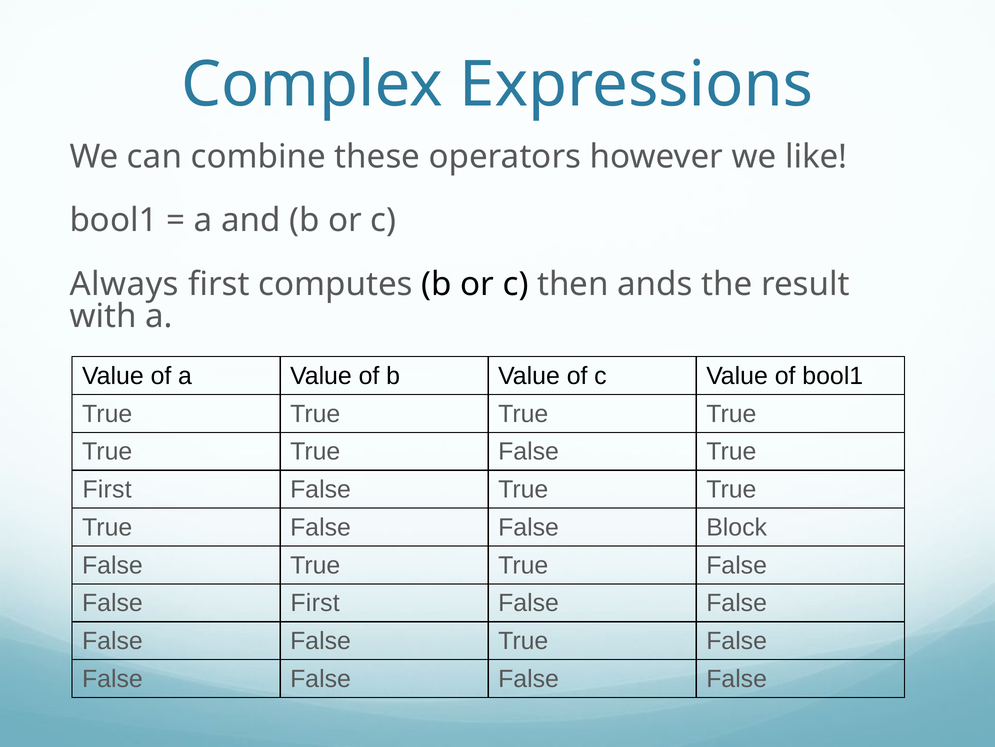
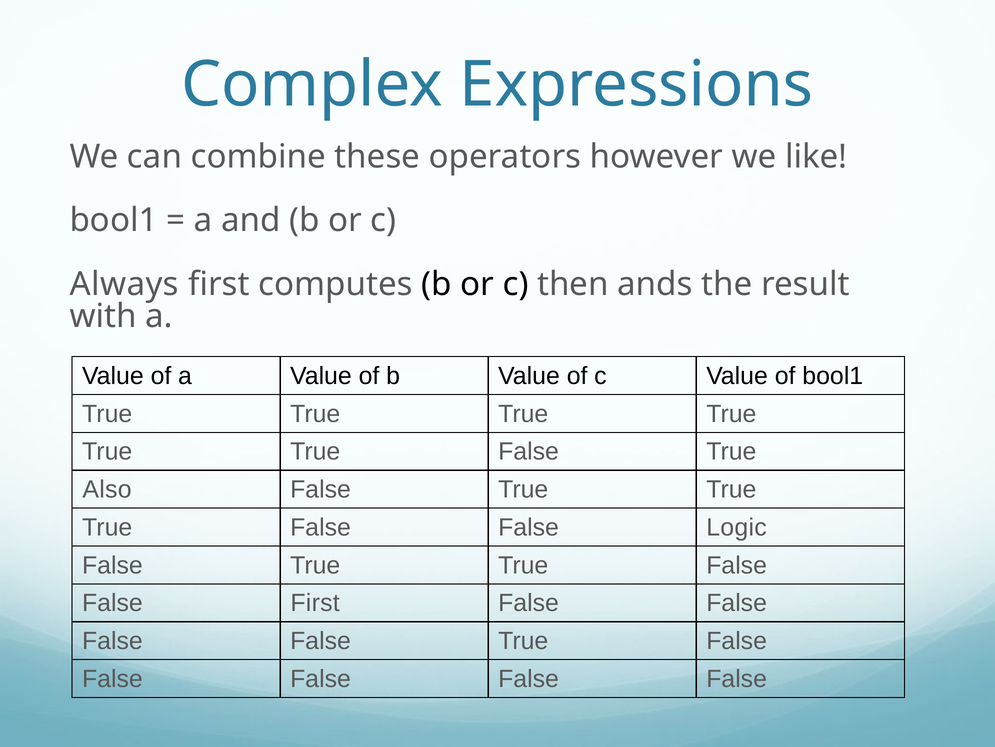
First at (107, 489): First -> Also
Block: Block -> Logic
